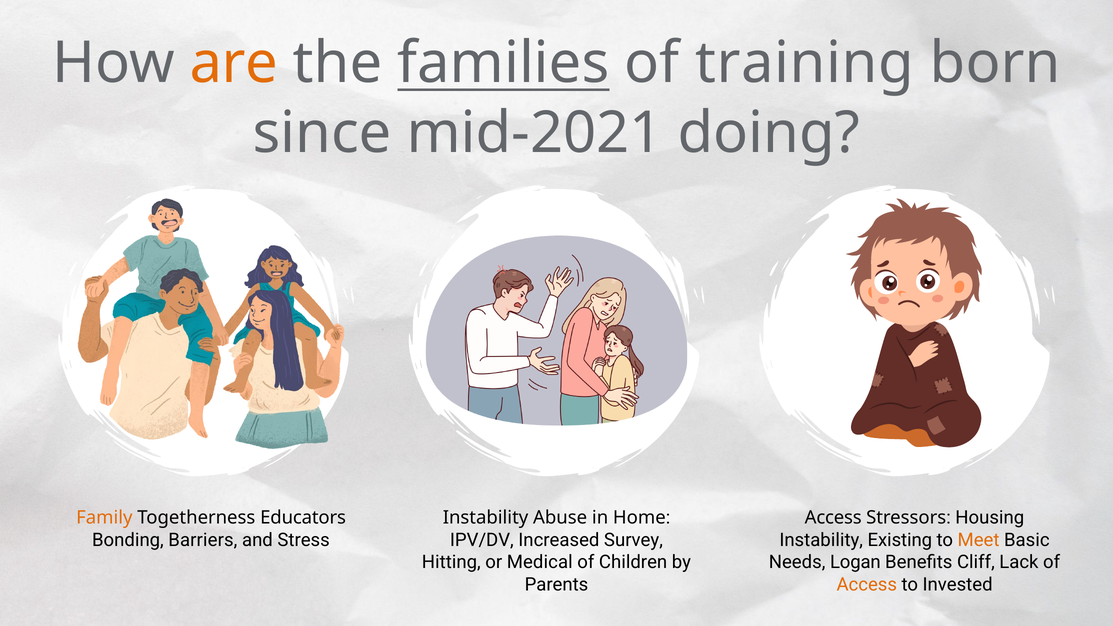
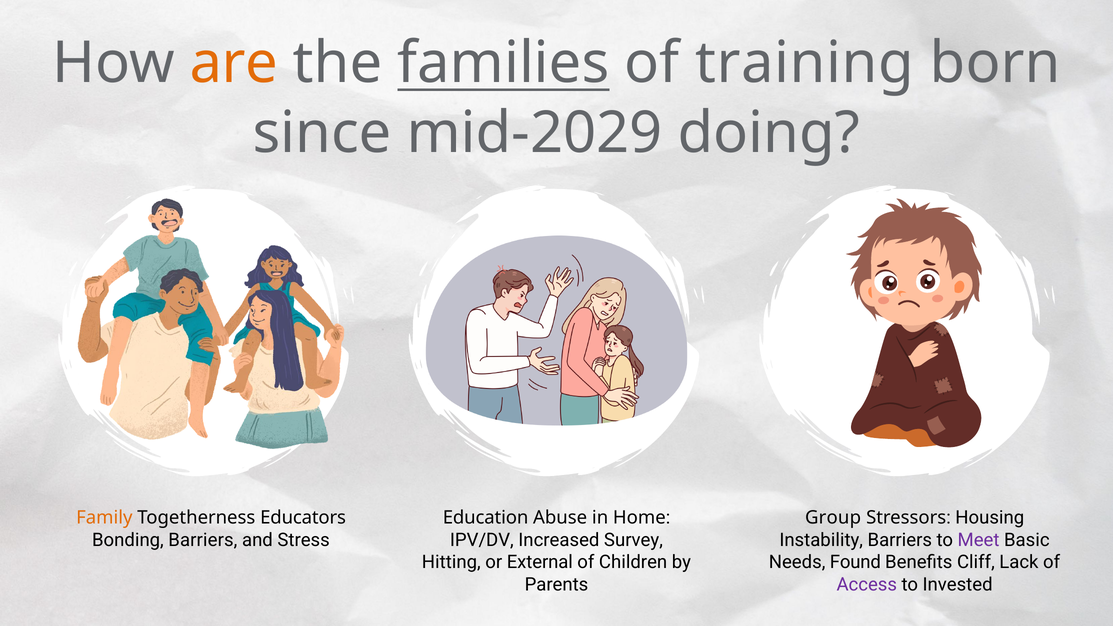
mid-2021: mid-2021 -> mid-2029
Instability at (486, 518): Instability -> Education
Access at (833, 518): Access -> Group
Instability Existing: Existing -> Barriers
Meet colour: orange -> purple
Medical: Medical -> External
Logan: Logan -> Found
Access at (867, 585) colour: orange -> purple
